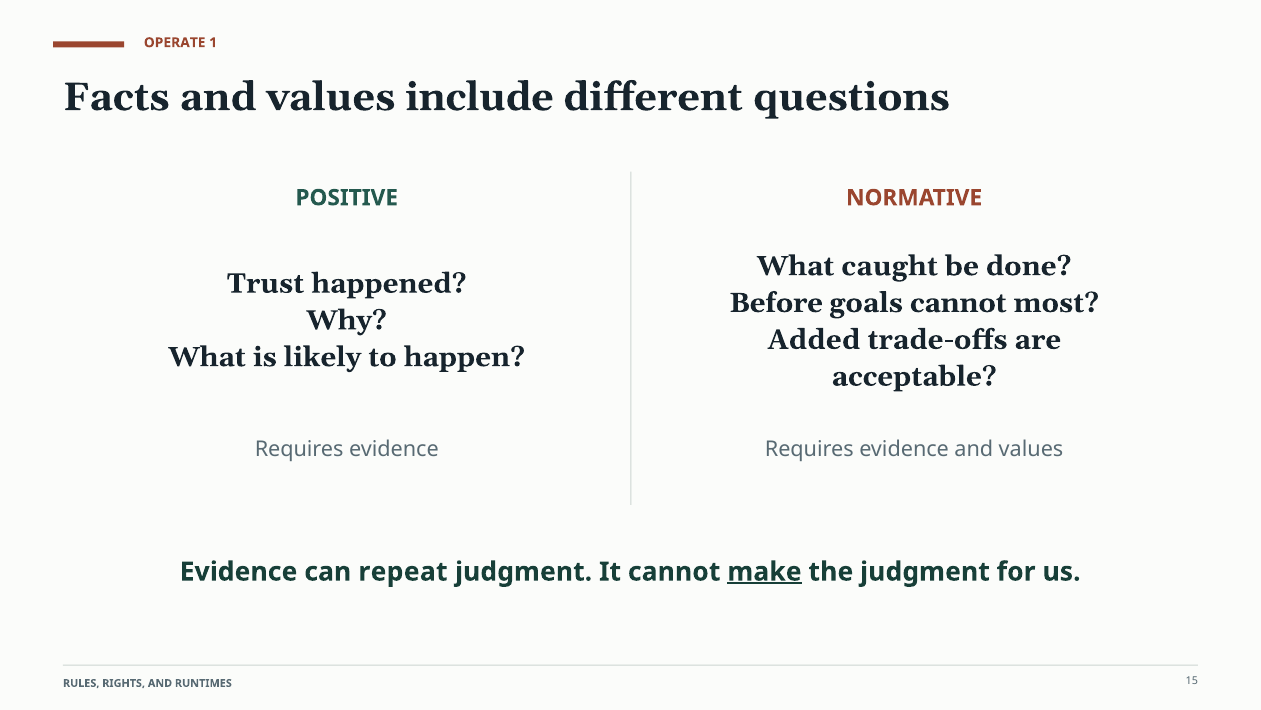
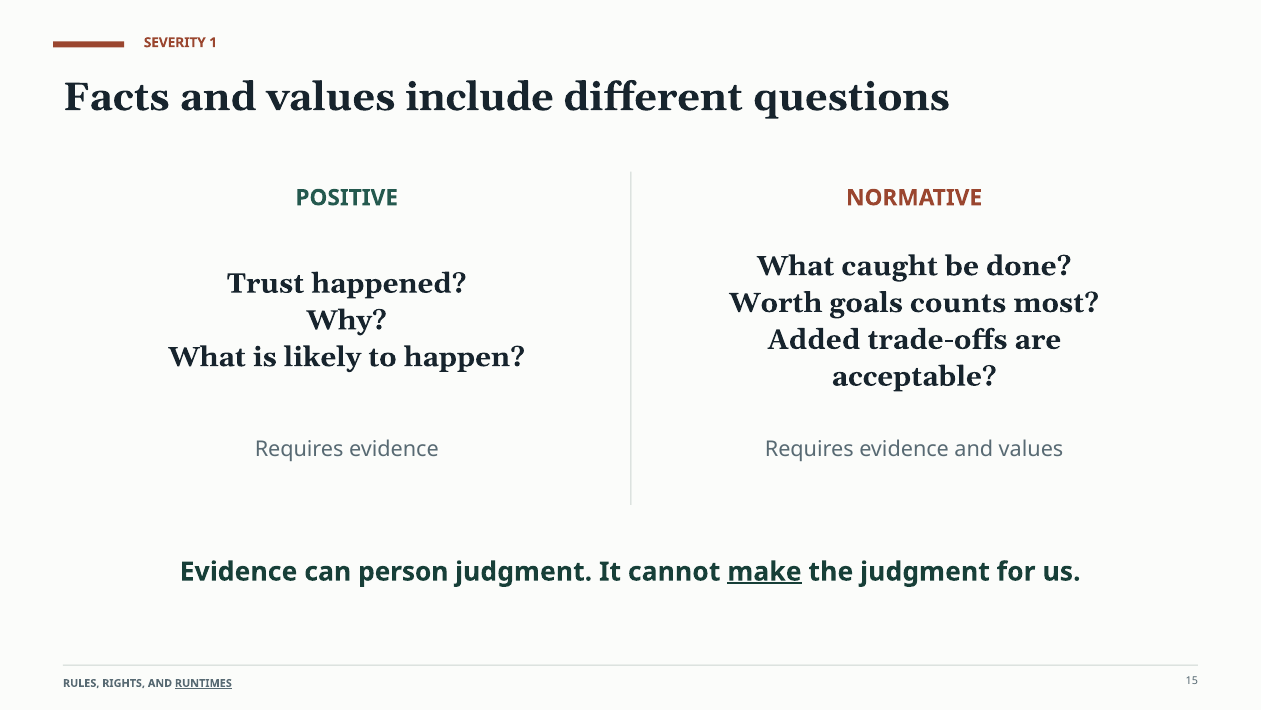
OPERATE: OPERATE -> SEVERITY
Before: Before -> Worth
goals cannot: cannot -> counts
repeat: repeat -> person
RUNTIMES underline: none -> present
